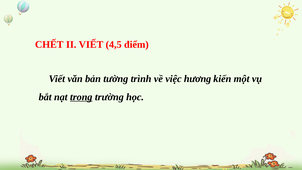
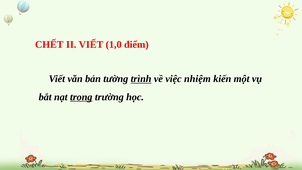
4,5: 4,5 -> 1,0
trình underline: none -> present
hương: hương -> nhiệm
